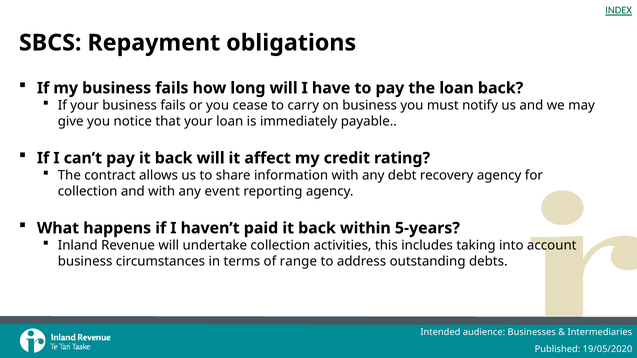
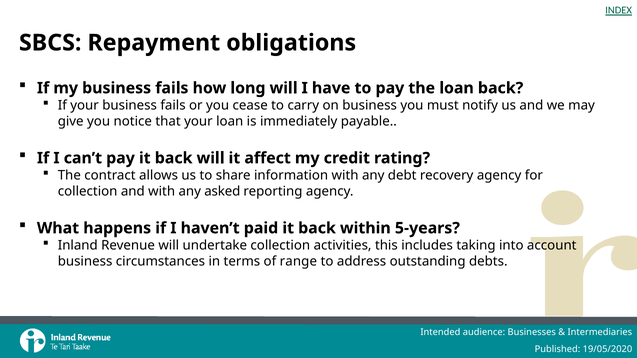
event: event -> asked
